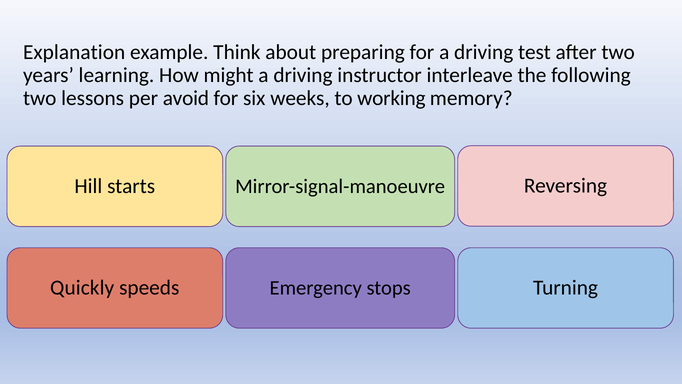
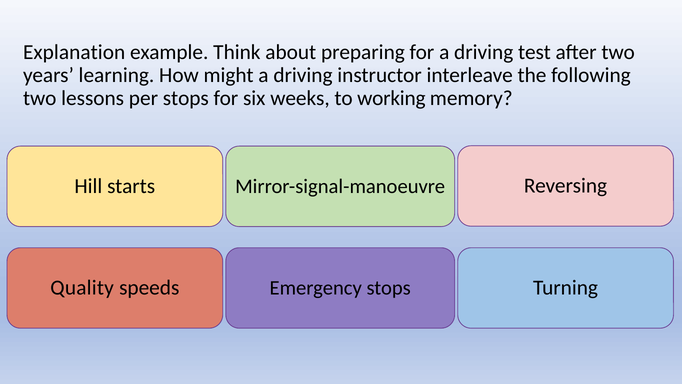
per avoid: avoid -> stops
Quickly: Quickly -> Quality
